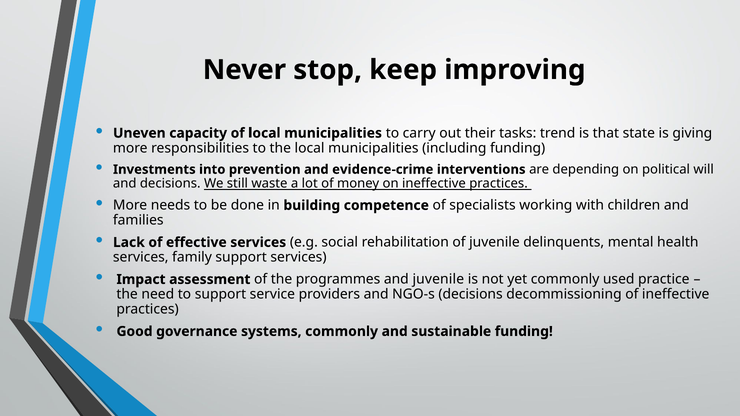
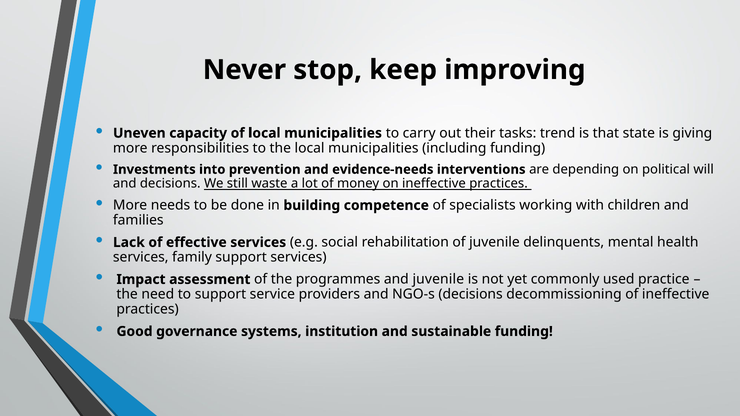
evidence-crime: evidence-crime -> evidence-needs
systems commonly: commonly -> institution
